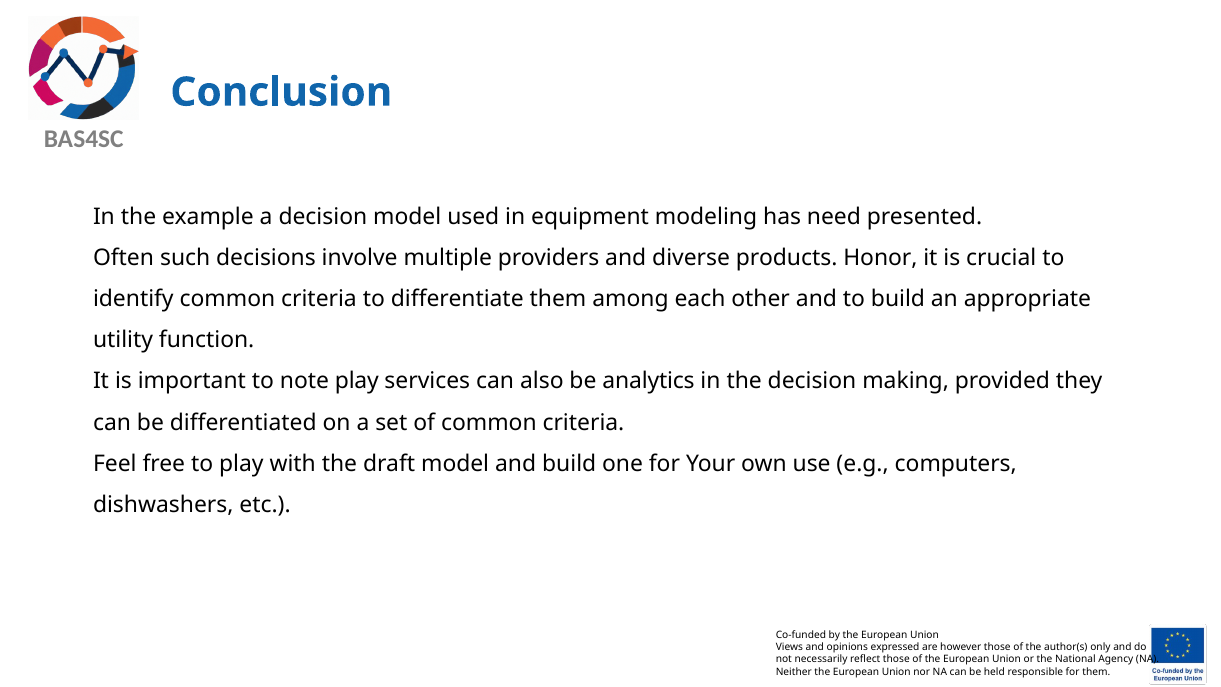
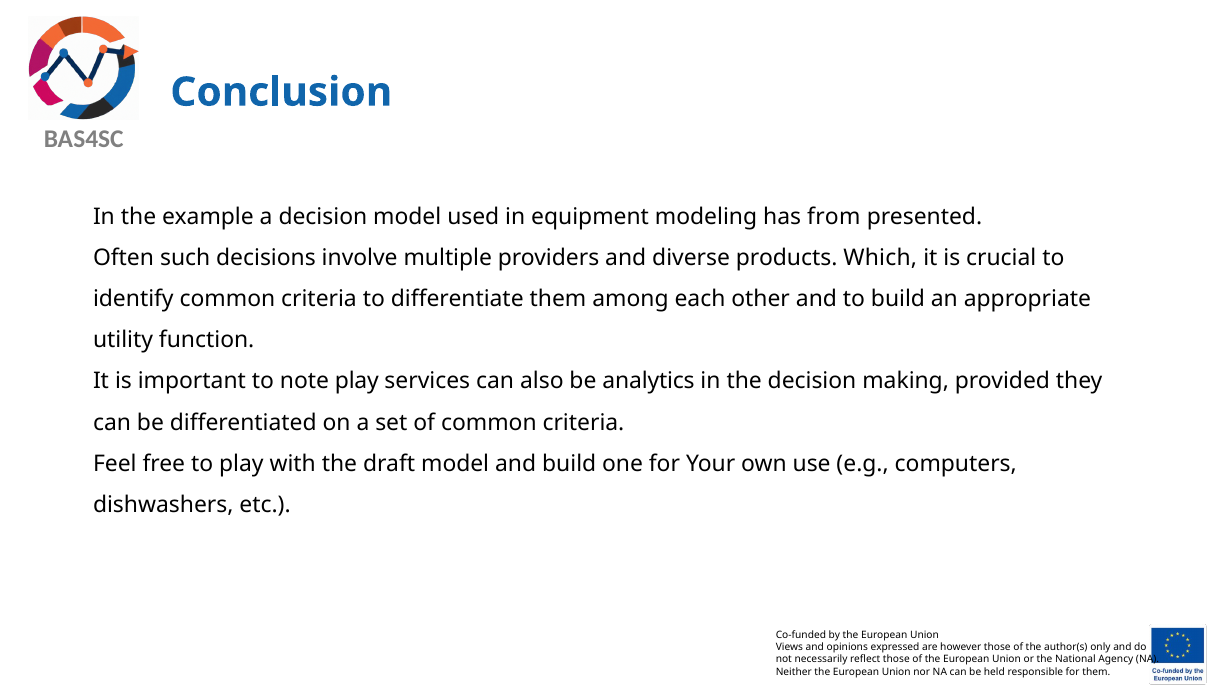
need: need -> from
Honor: Honor -> Which
